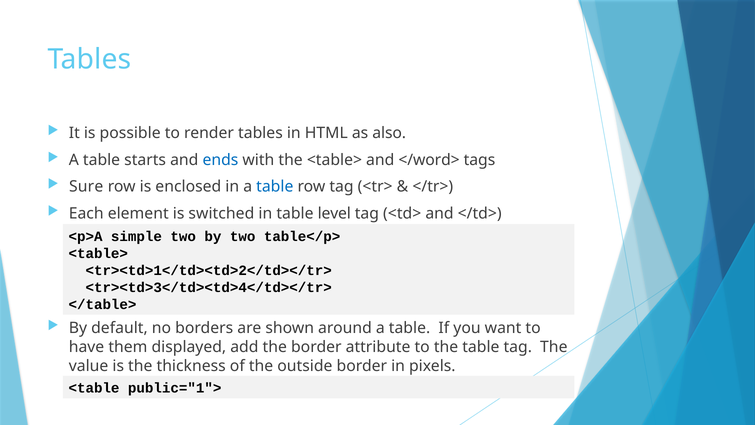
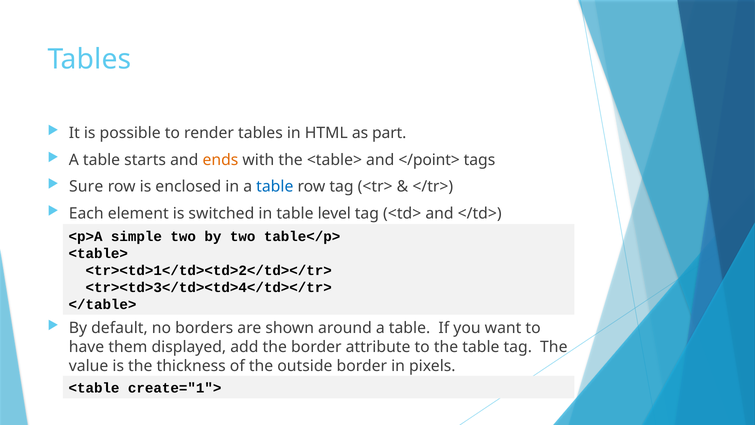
also: also -> part
ends colour: blue -> orange
</word>: </word> -> </point>
public="1">: public="1"> -> create="1">
